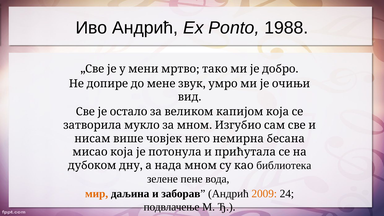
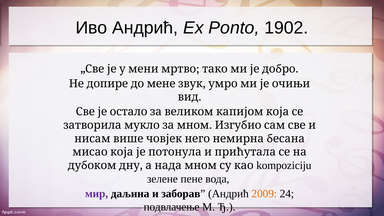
1988: 1988 -> 1902
библиотека: библиотека -> kompoziciju
мир colour: orange -> purple
